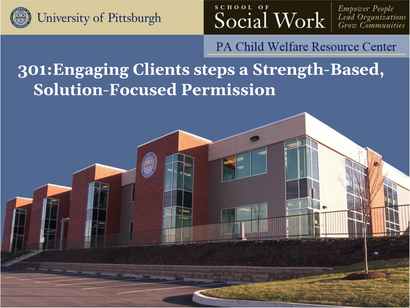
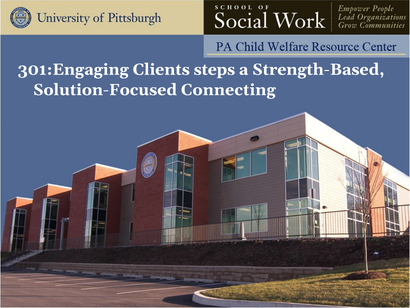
Permission: Permission -> Connecting
